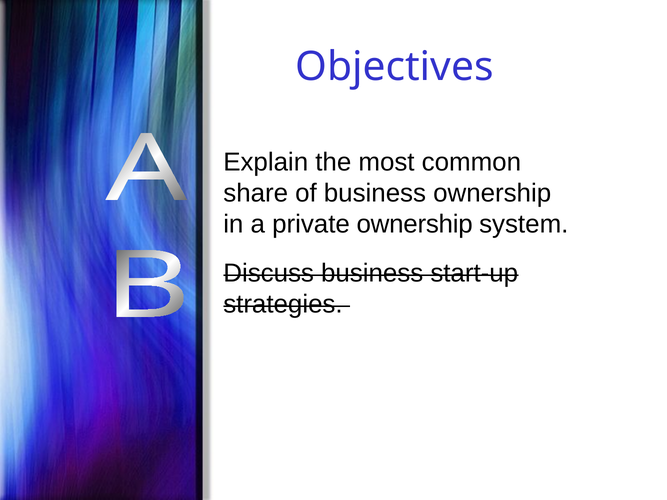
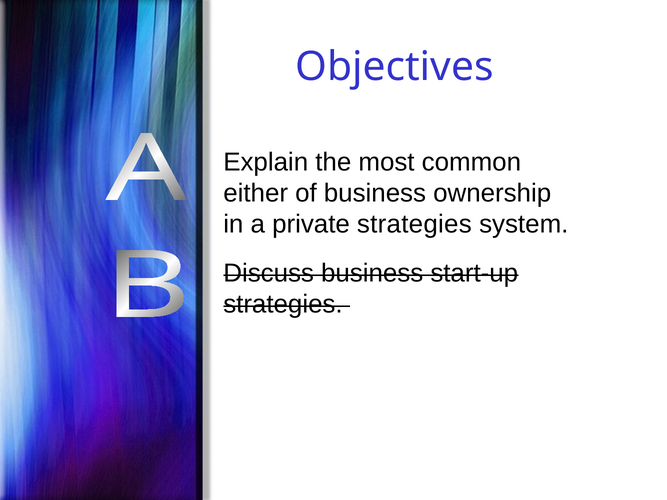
share: share -> either
private ownership: ownership -> strategies
